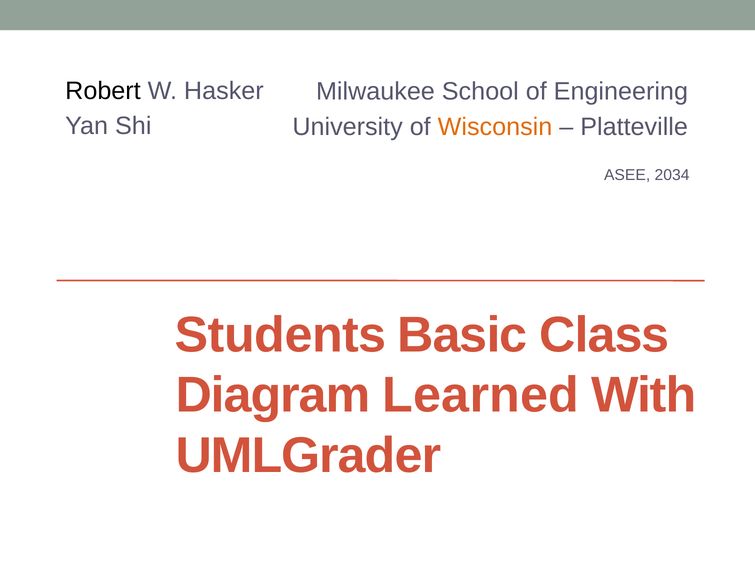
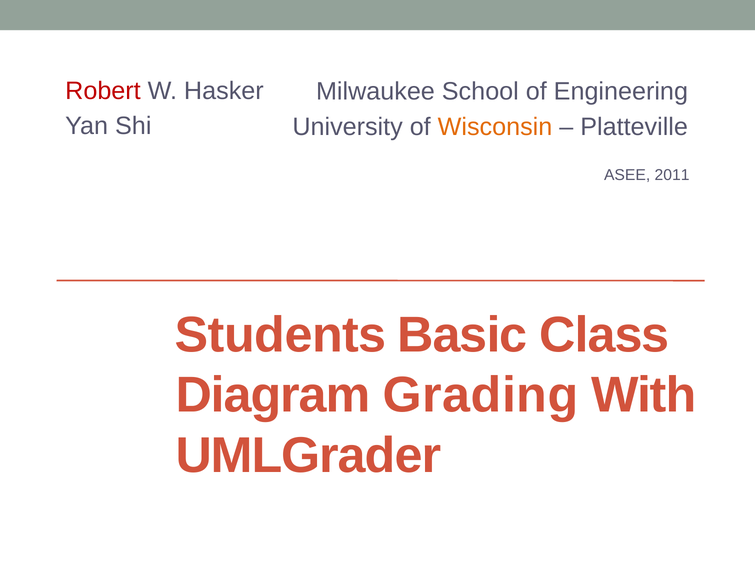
Robert colour: black -> red
2034: 2034 -> 2011
Learned: Learned -> Grading
